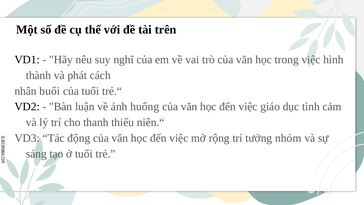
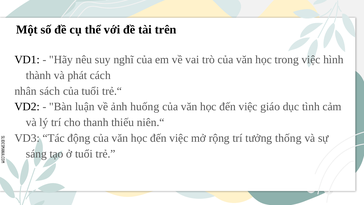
buổi: buổi -> sách
nhóm: nhóm -> thống
